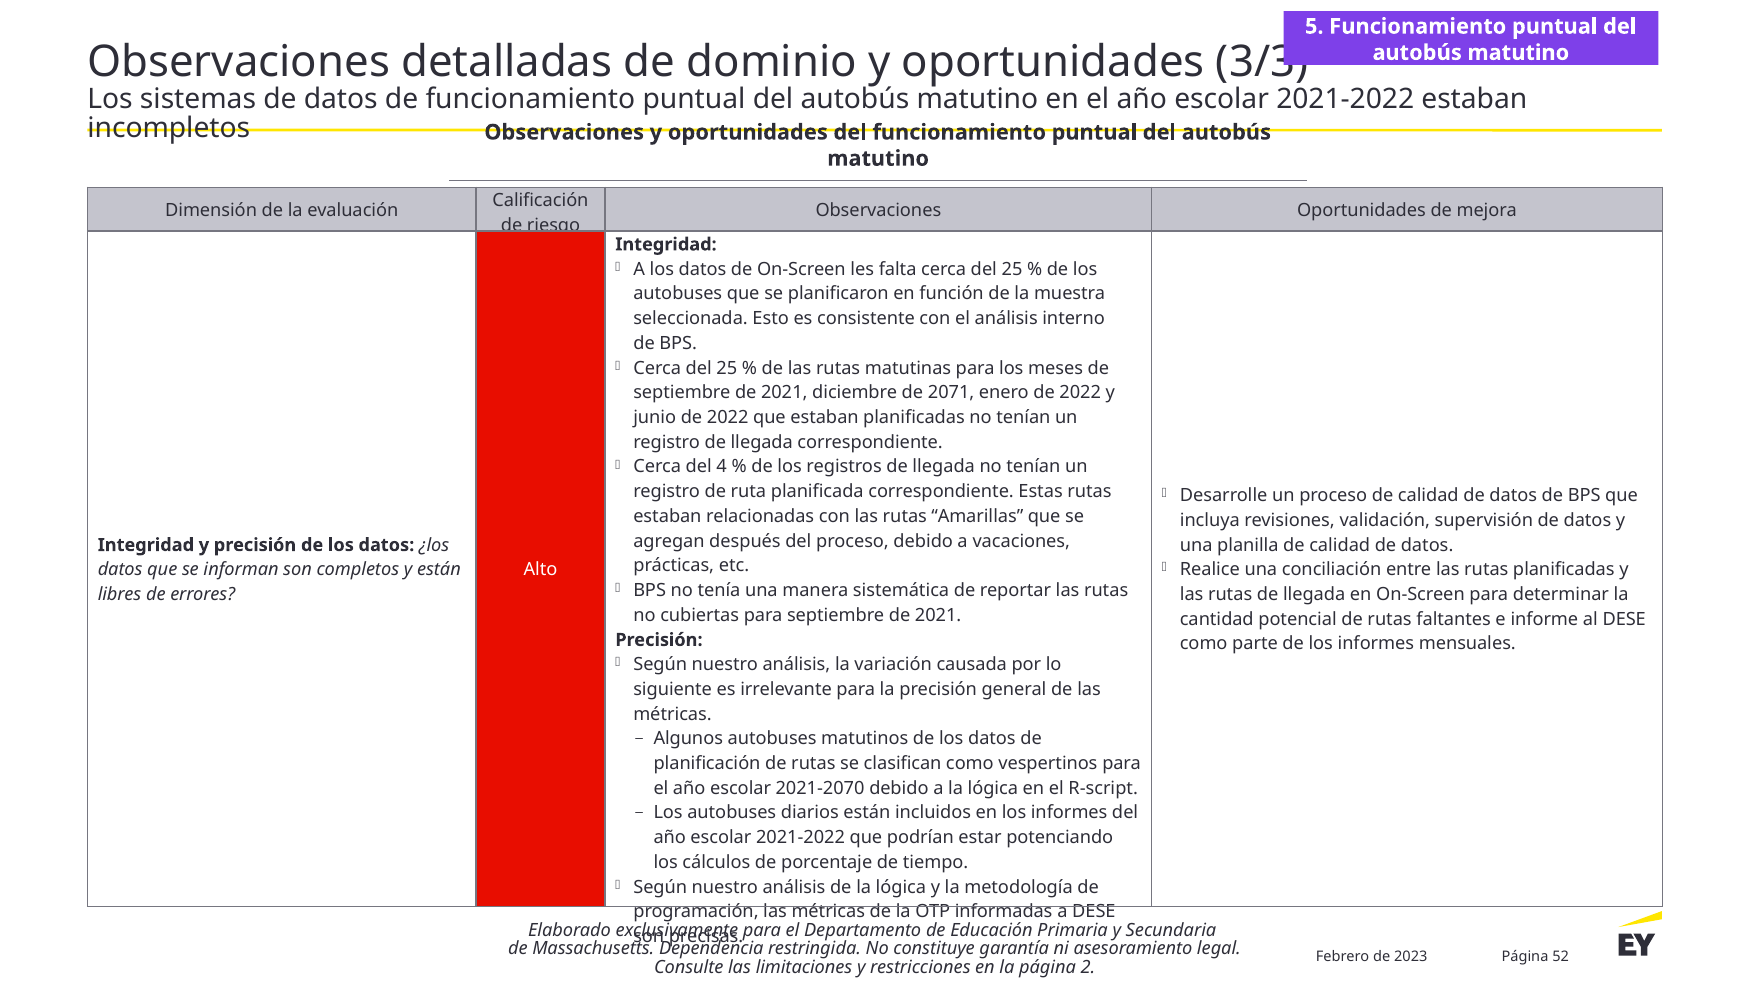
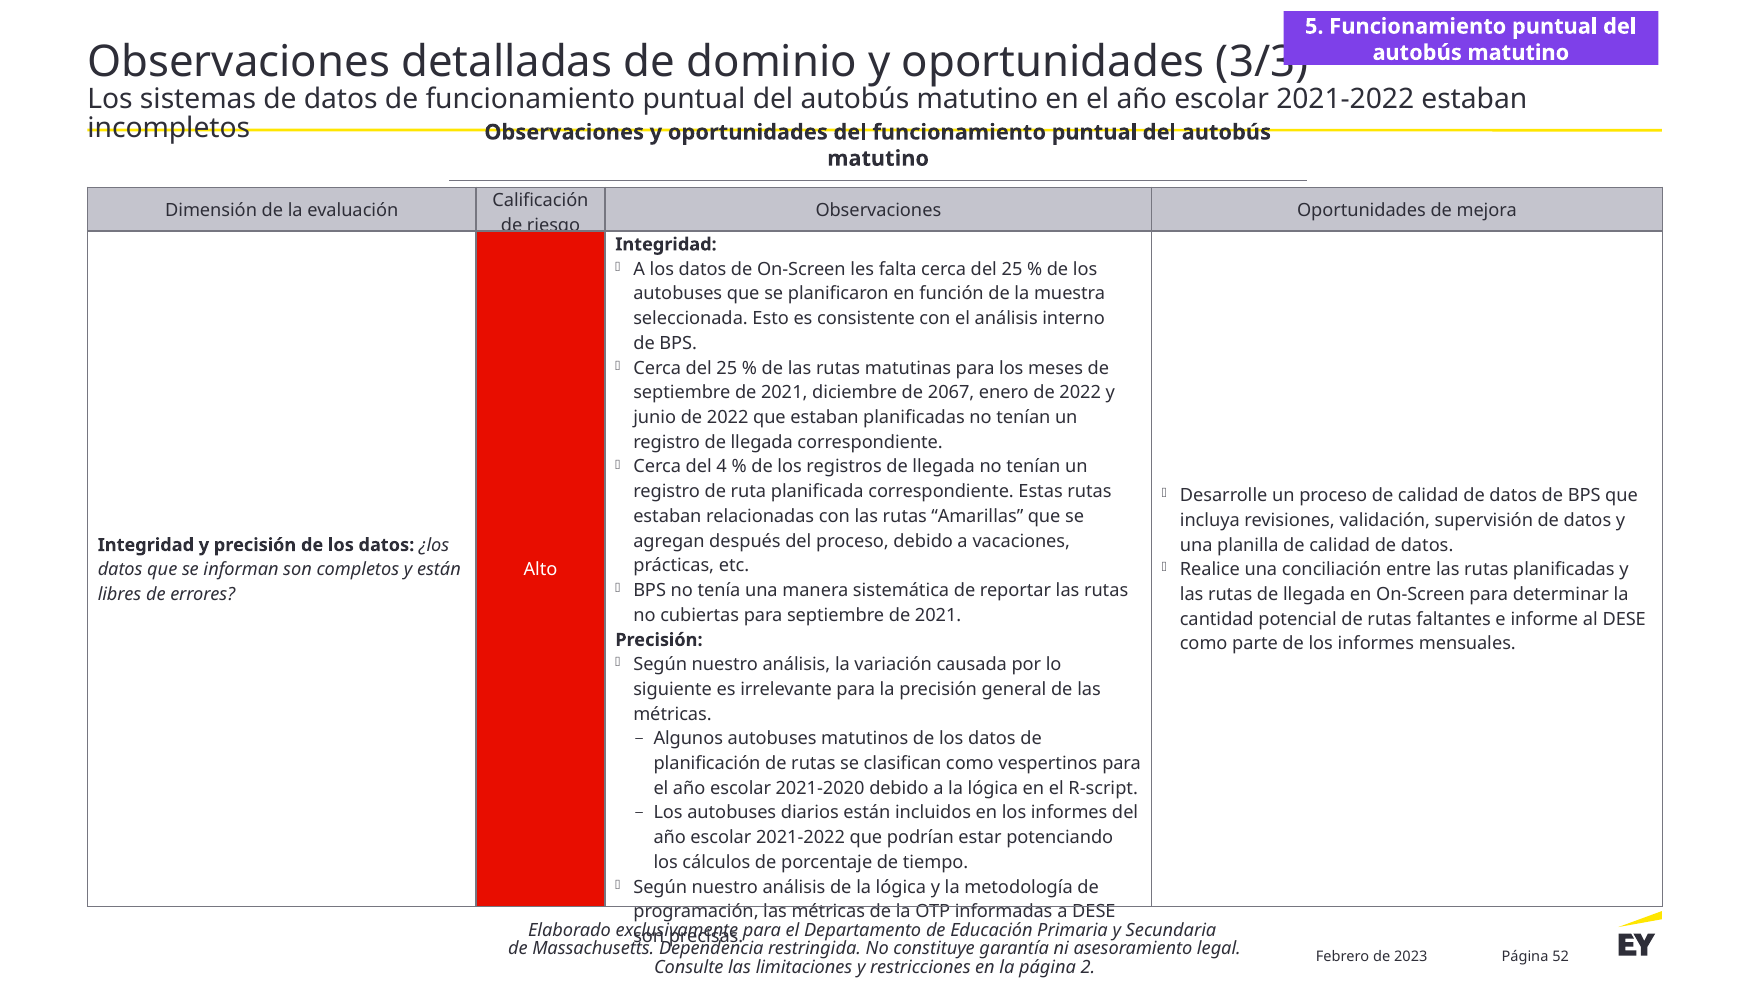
2071: 2071 -> 2067
2021-2070: 2021-2070 -> 2021-2020
